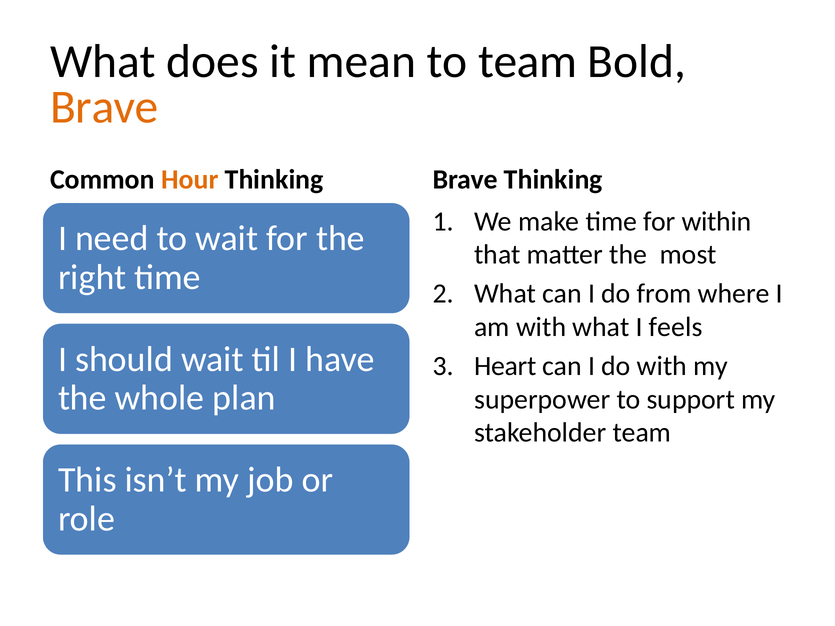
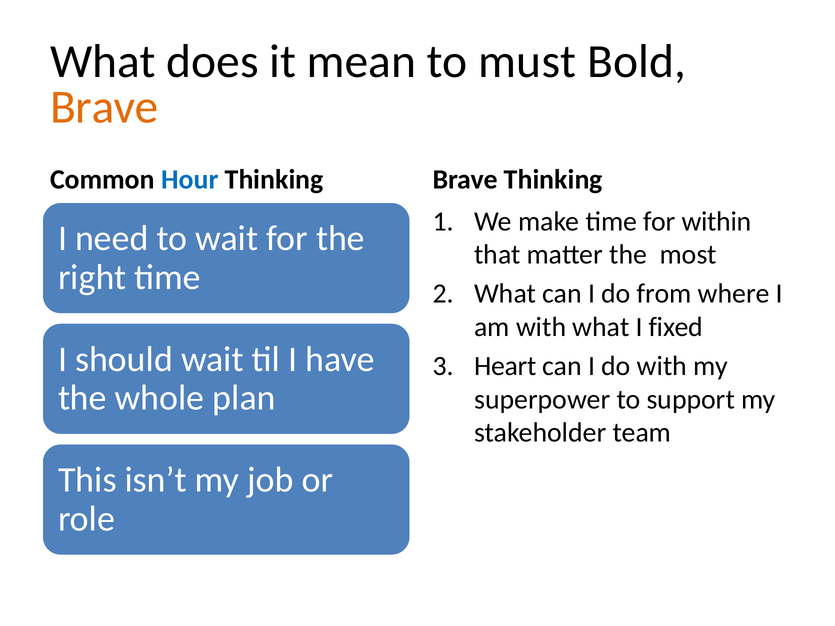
to team: team -> must
Hour colour: orange -> blue
feels: feels -> fixed
